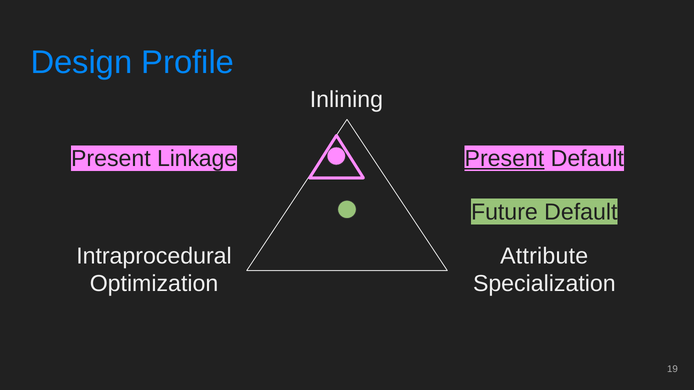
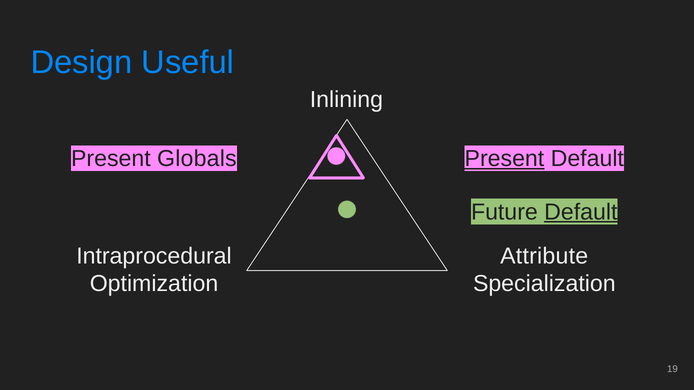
Profile: Profile -> Useful
Linkage: Linkage -> Globals
Default at (581, 212) underline: none -> present
